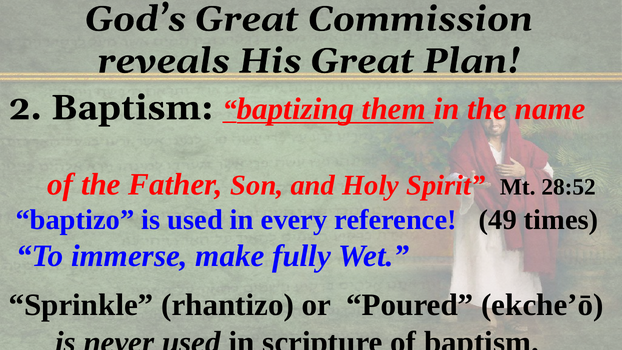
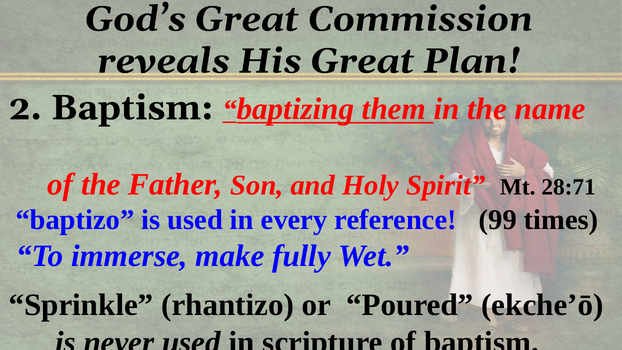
28:52: 28:52 -> 28:71
49: 49 -> 99
